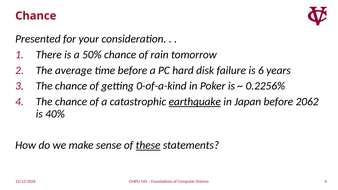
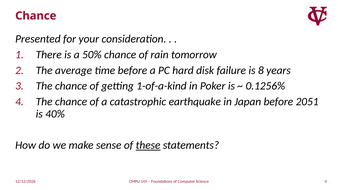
6: 6 -> 8
0-of-a-kind: 0-of-a-kind -> 1-of-a-kind
0.2256%: 0.2256% -> 0.1256%
earthquake underline: present -> none
2062: 2062 -> 2051
